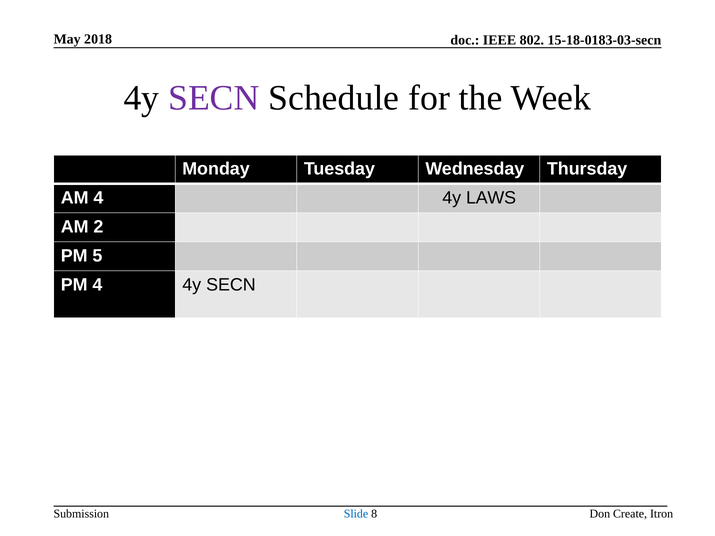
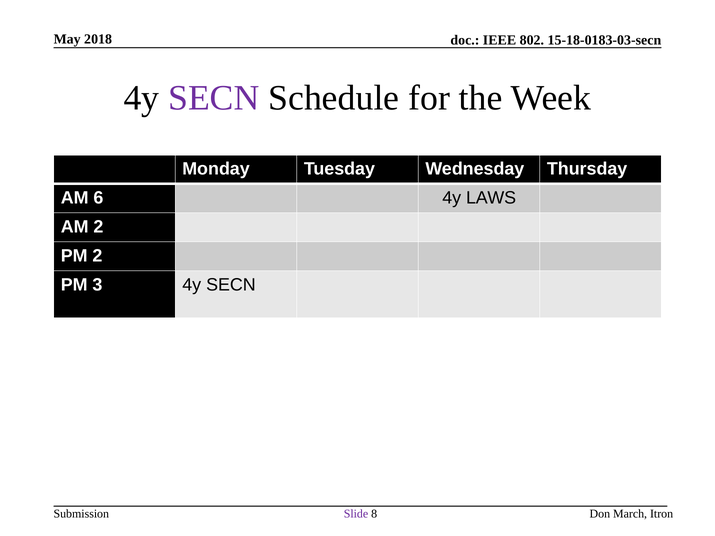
AM 4: 4 -> 6
PM 5: 5 -> 2
PM 4: 4 -> 3
Slide colour: blue -> purple
Create: Create -> March
